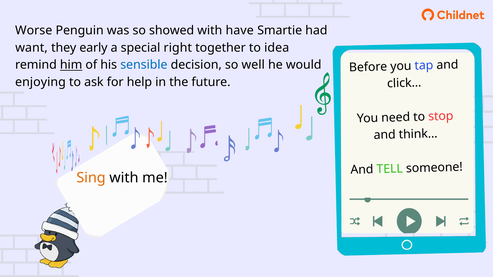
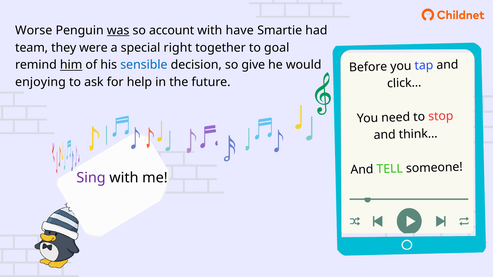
was underline: none -> present
showed: showed -> account
want: want -> team
early: early -> were
idea: idea -> goal
well: well -> give
Sing colour: orange -> purple
